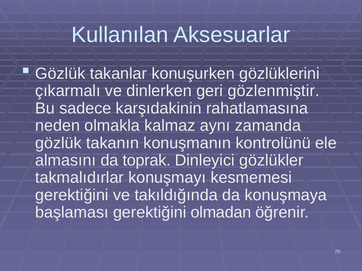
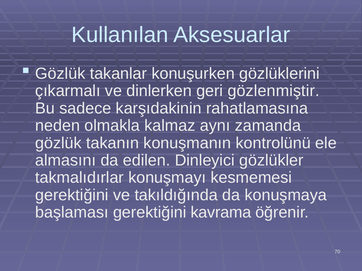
toprak: toprak -> edilen
olmadan: olmadan -> kavrama
